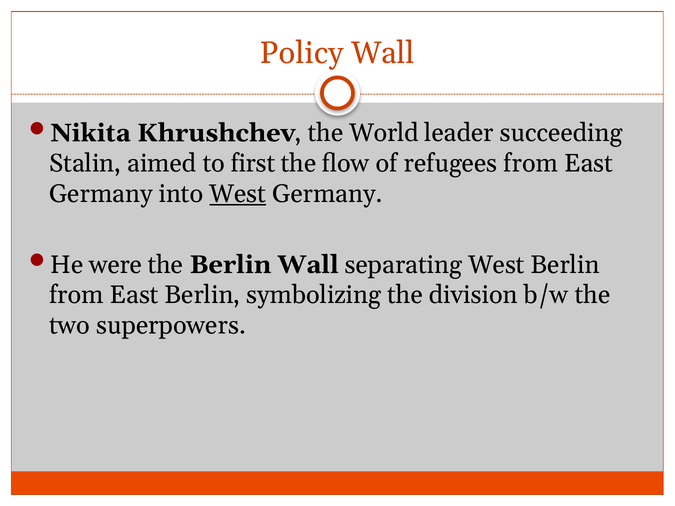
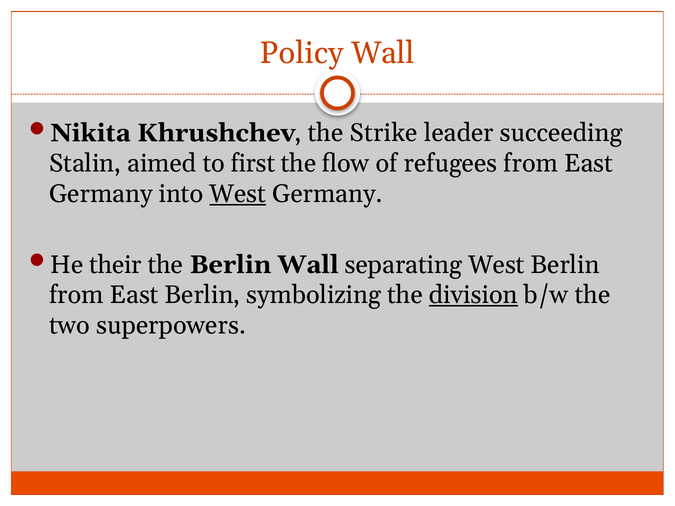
World: World -> Strike
were: were -> their
division underline: none -> present
